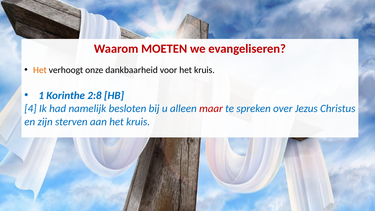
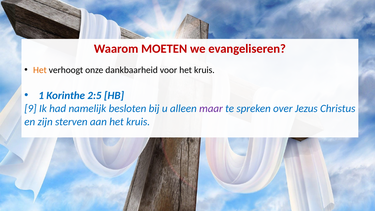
2:8: 2:8 -> 2:5
4: 4 -> 9
maar colour: red -> purple
